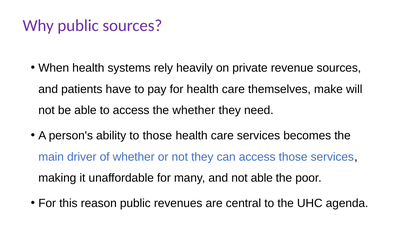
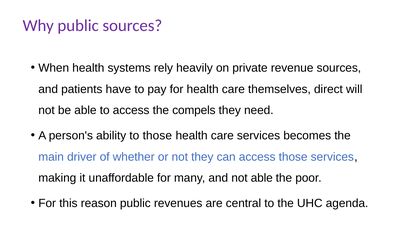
make: make -> direct
the whether: whether -> compels
